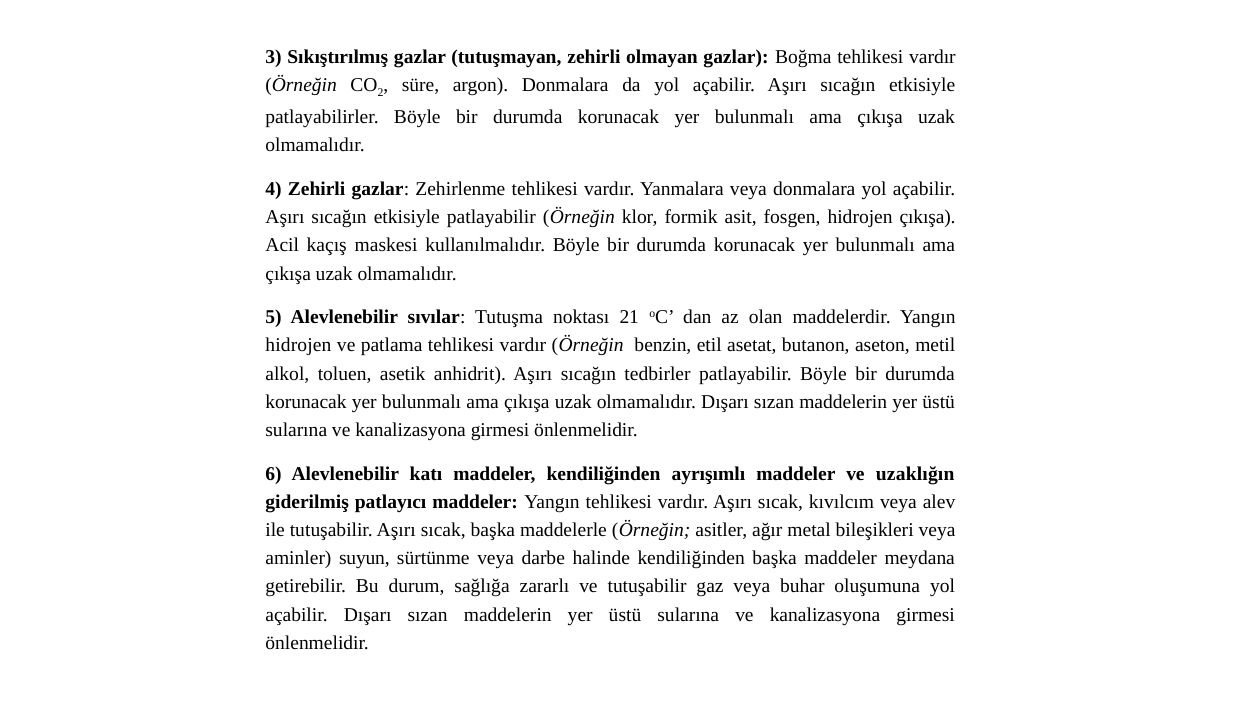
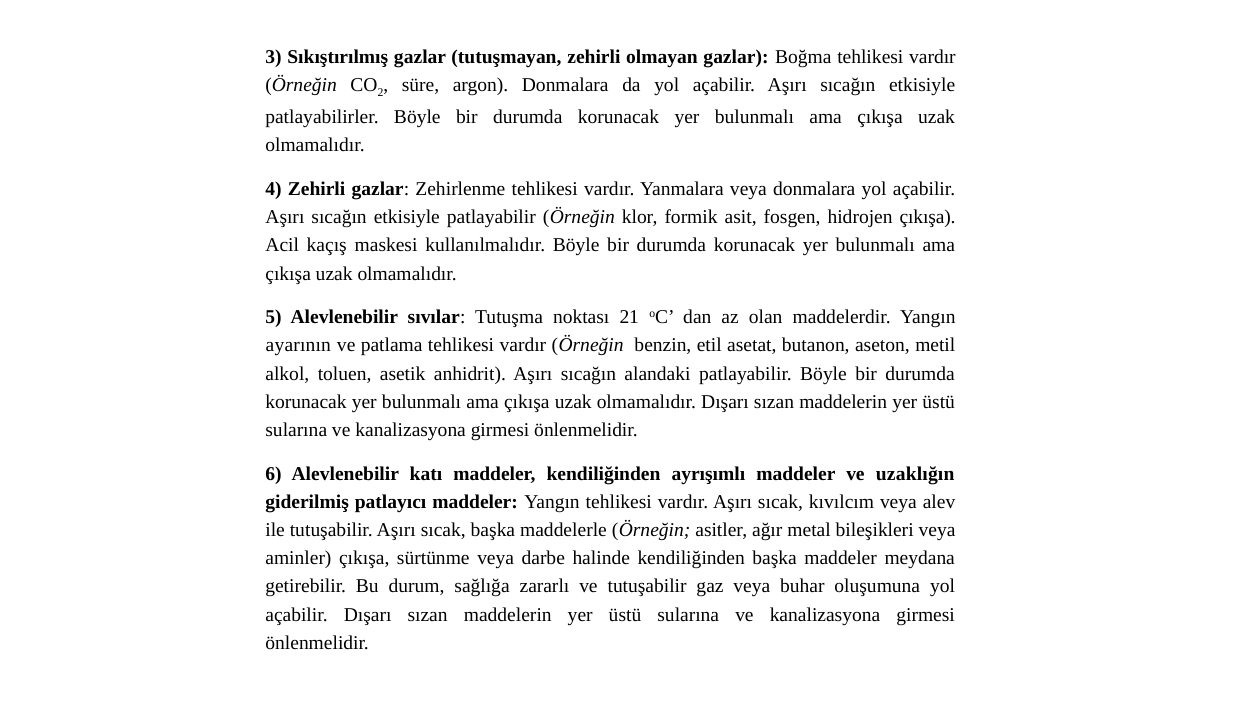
hidrojen at (298, 345): hidrojen -> ayarının
tedbirler: tedbirler -> alandaki
aminler suyun: suyun -> çıkışa
